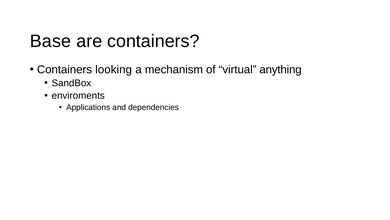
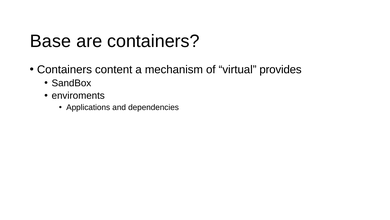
looking: looking -> content
anything: anything -> provides
